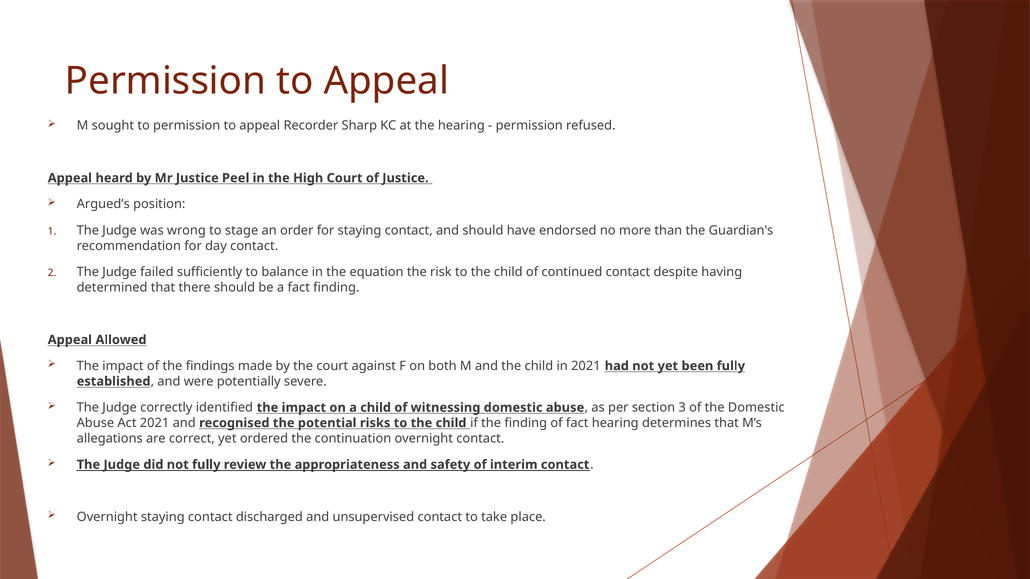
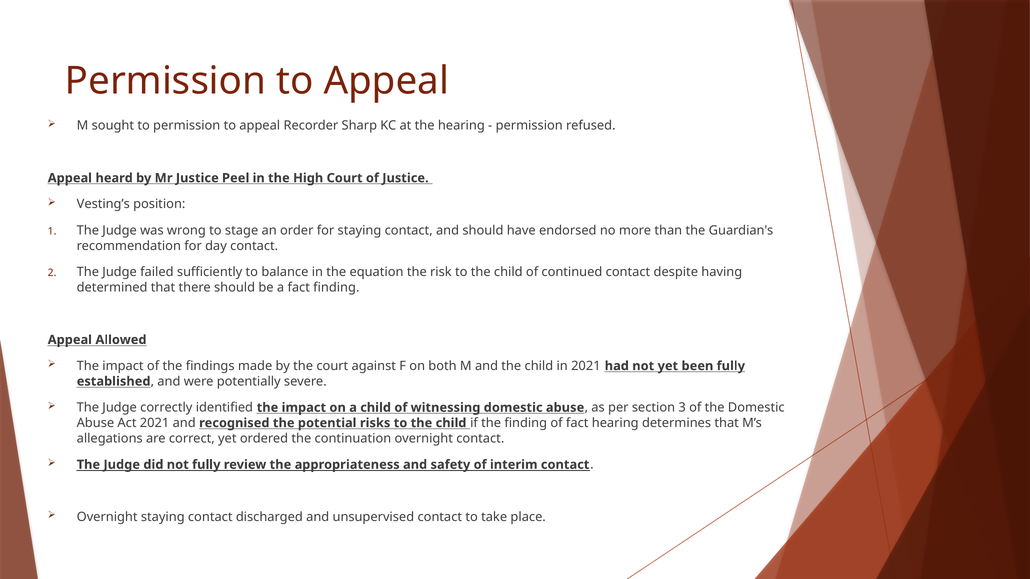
Argued’s: Argued’s -> Vesting’s
